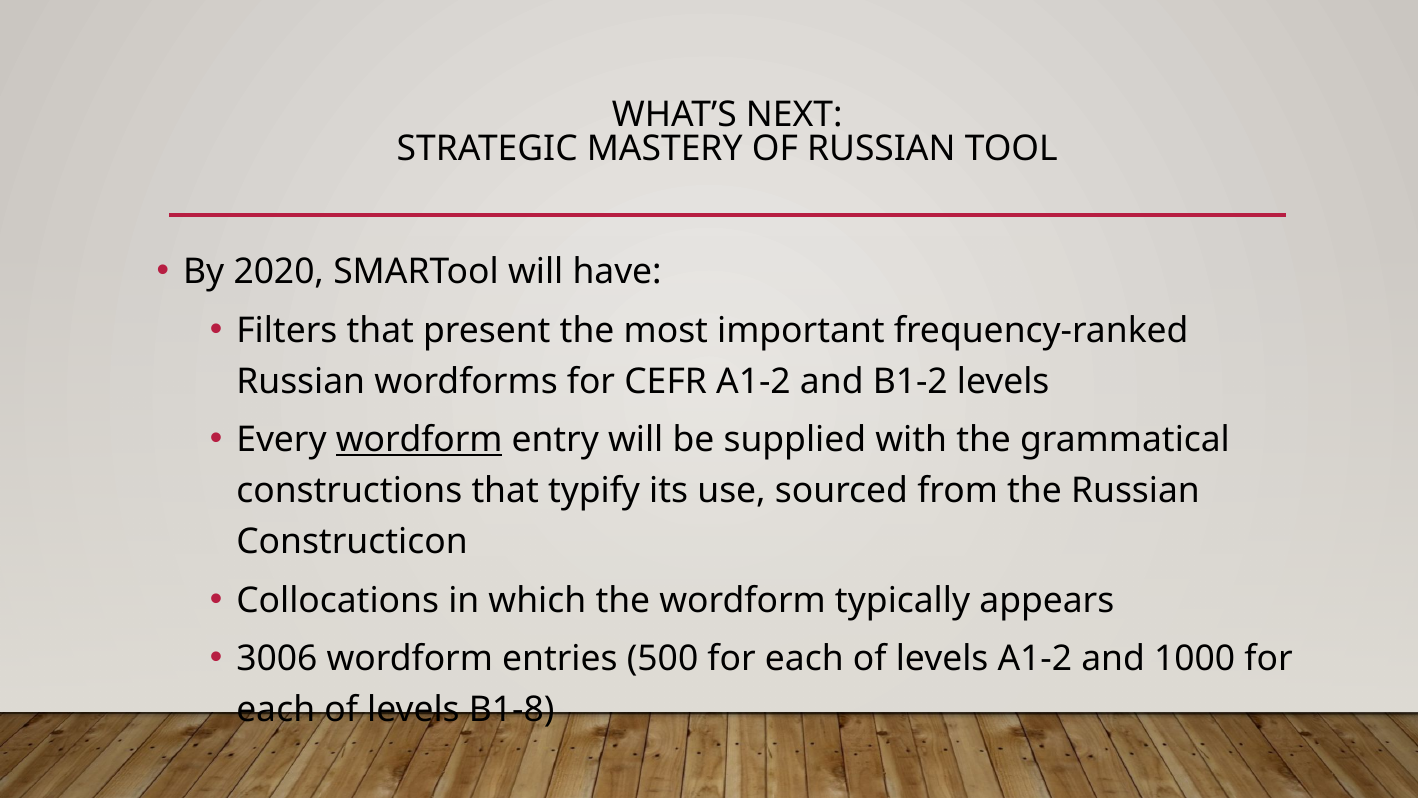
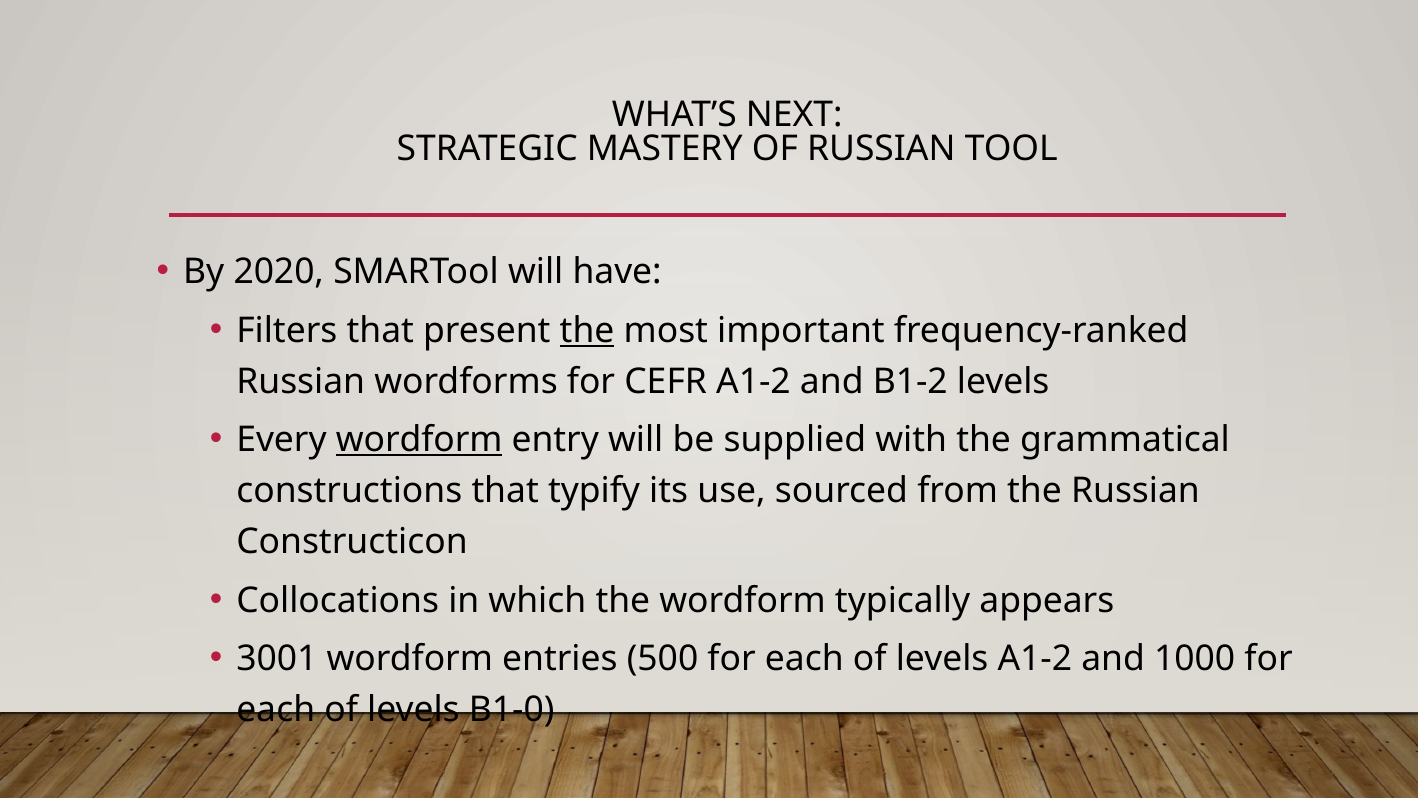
the at (587, 330) underline: none -> present
3006: 3006 -> 3001
B1-8: B1-8 -> B1-0
